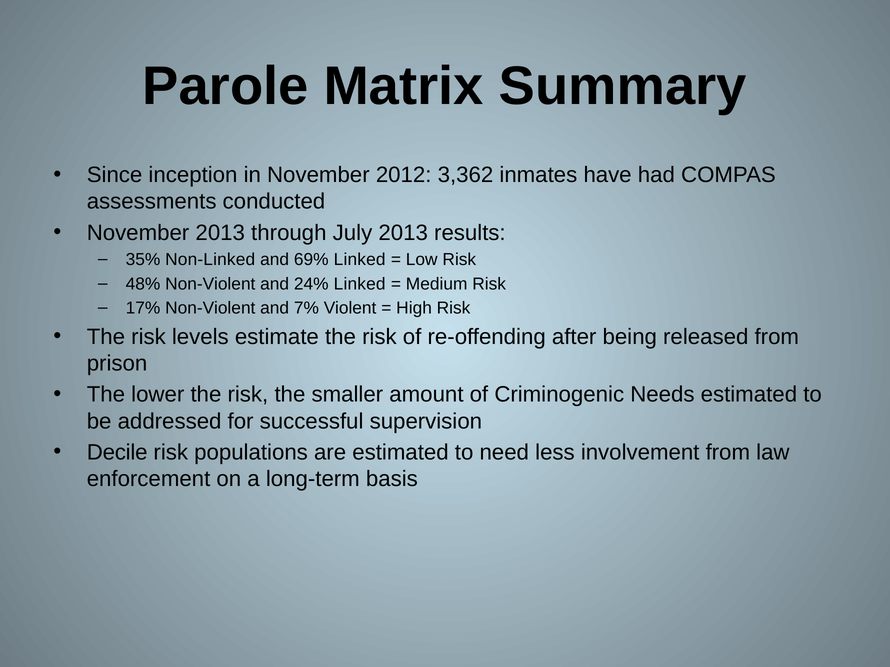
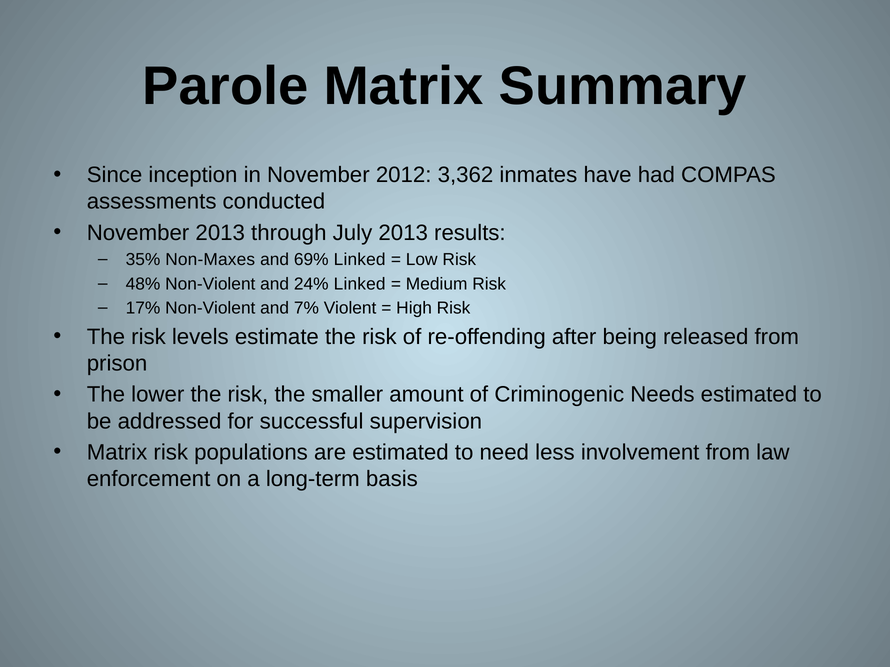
Non-Linked: Non-Linked -> Non-Maxes
Decile at (117, 453): Decile -> Matrix
